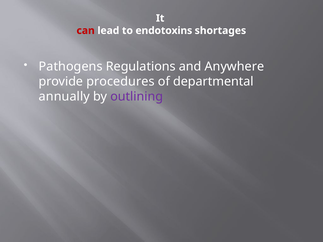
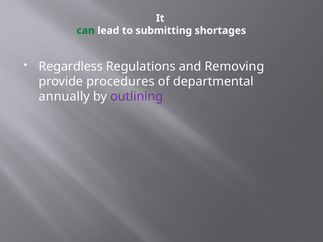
can colour: red -> green
endotoxins: endotoxins -> submitting
Pathogens: Pathogens -> Regardless
Anywhere: Anywhere -> Removing
